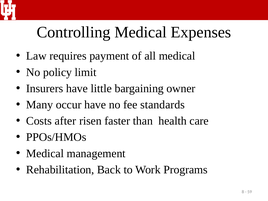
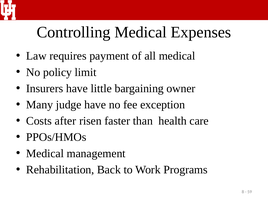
occur: occur -> judge
standards: standards -> exception
